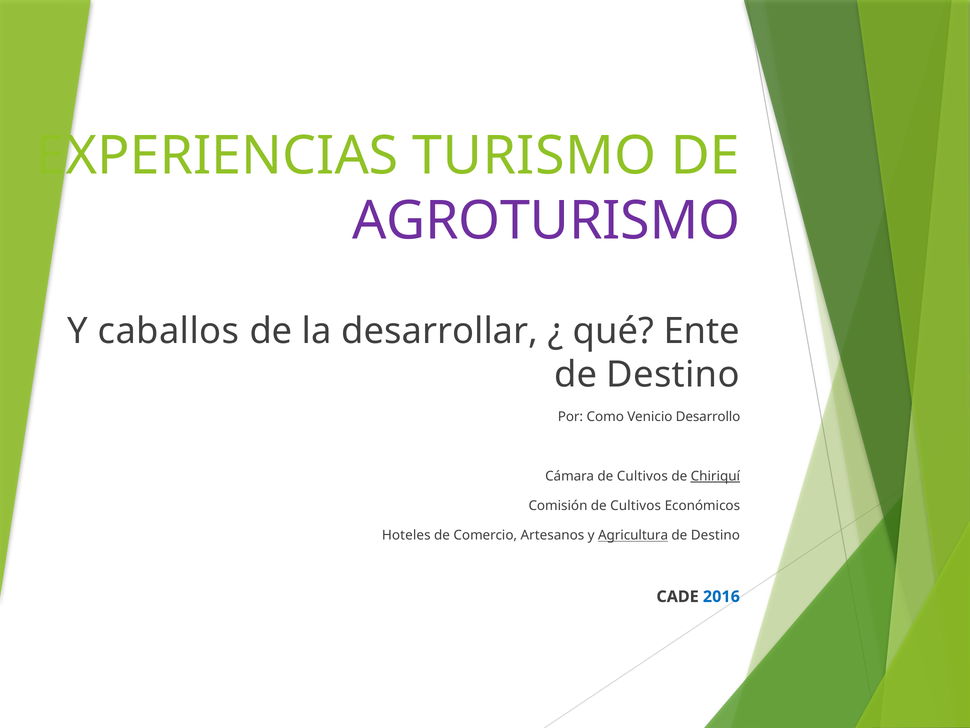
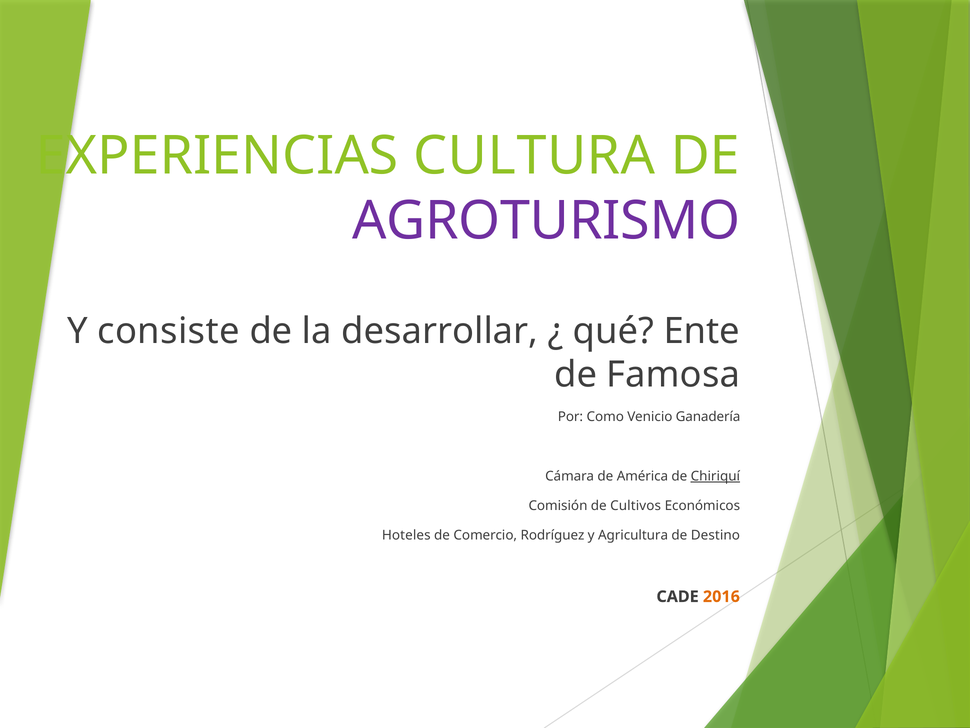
TURISMO: TURISMO -> CULTURA
caballos: caballos -> consiste
Destino at (673, 375): Destino -> Famosa
Desarrollo: Desarrollo -> Ganadería
Cámara de Cultivos: Cultivos -> América
Artesanos: Artesanos -> Rodríguez
Agricultura underline: present -> none
2016 colour: blue -> orange
